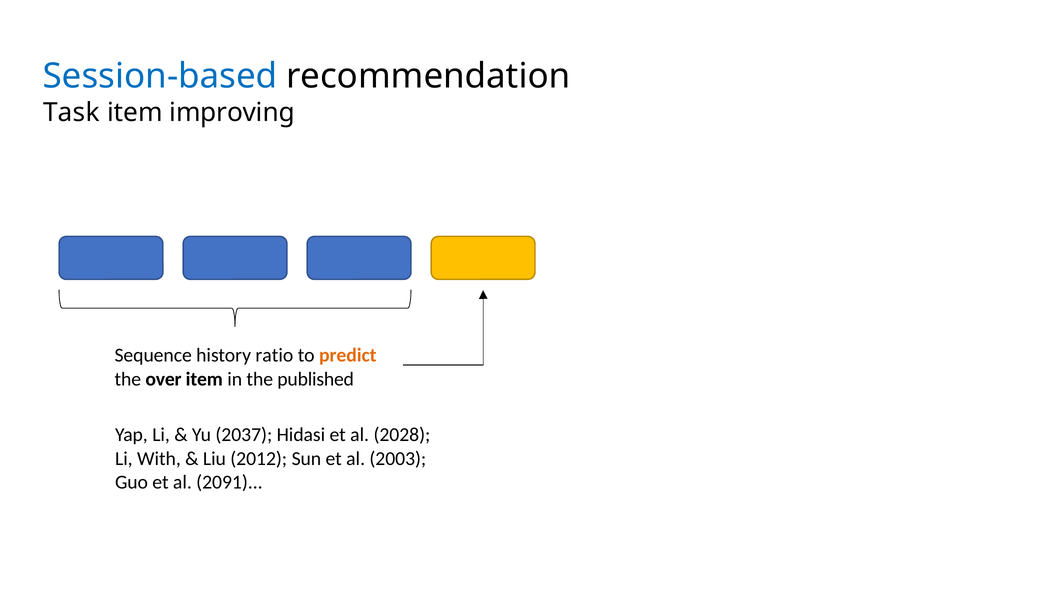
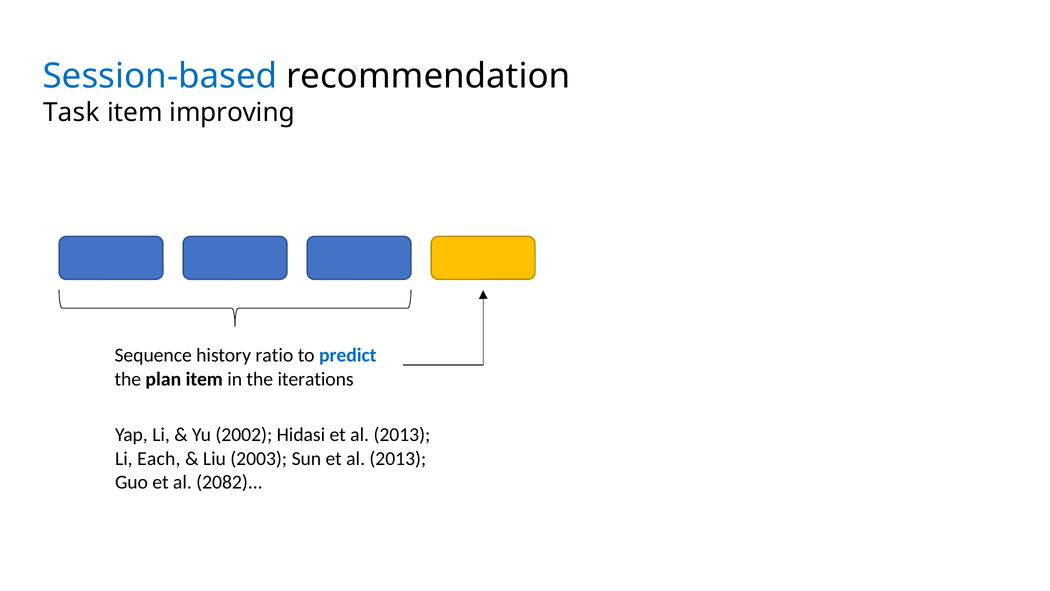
predict colour: orange -> blue
over: over -> plan
published: published -> iterations
2037: 2037 -> 2002
Hidasi et al 2028: 2028 -> 2013
With: With -> Each
2012: 2012 -> 2003
Sun et al 2003: 2003 -> 2013
2091: 2091 -> 2082
